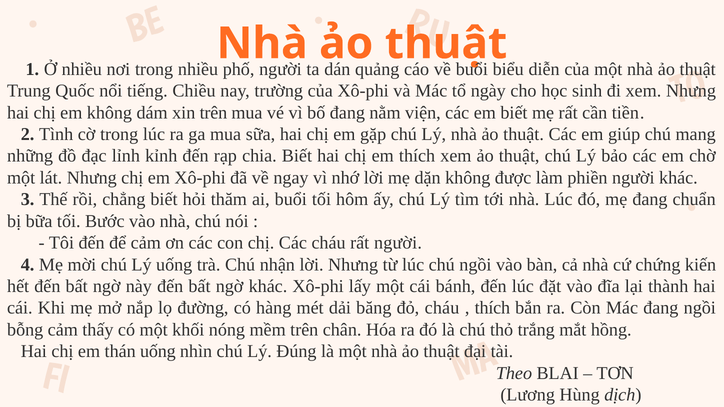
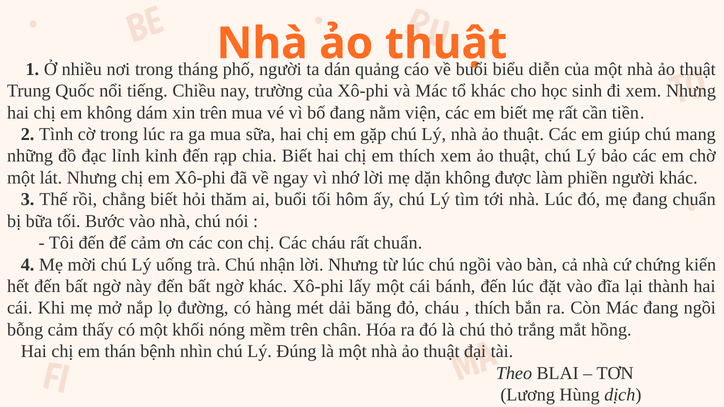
trong nhiều: nhiều -> tháng
tổ ngày: ngày -> khác
rất người: người -> chuẩn
thán uống: uống -> bệnh
